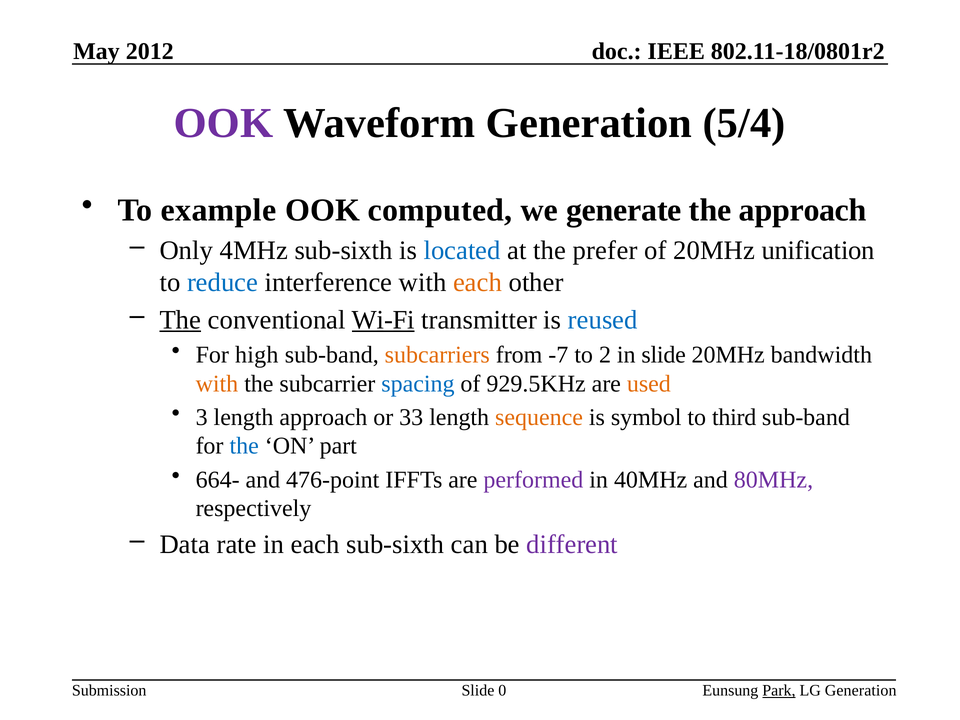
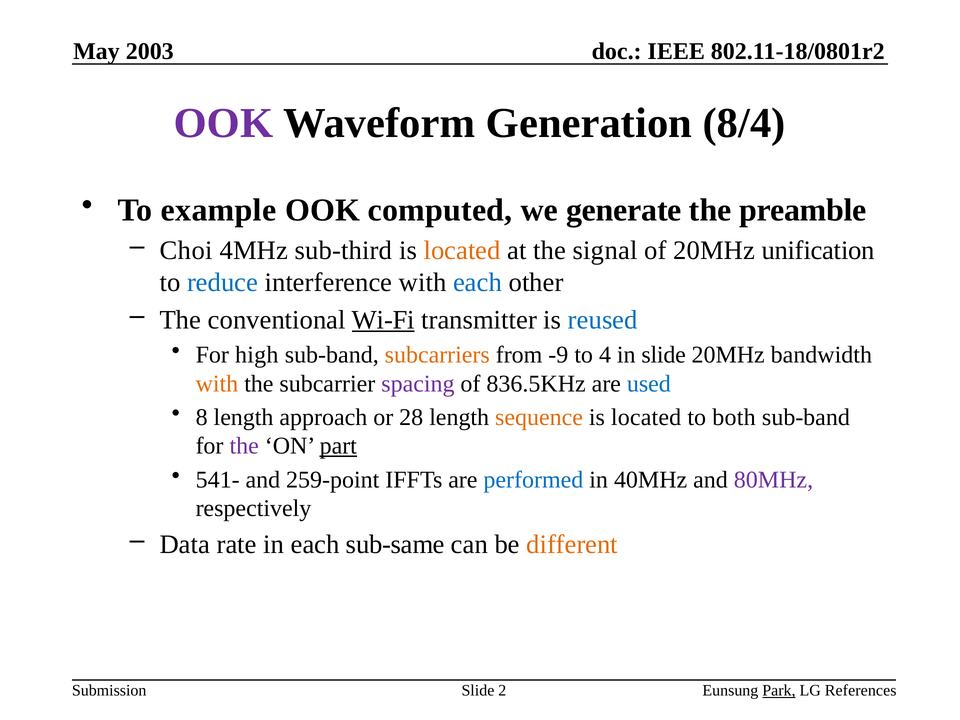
2012: 2012 -> 2003
5/4: 5/4 -> 8/4
the approach: approach -> preamble
Only: Only -> Choi
4MHz sub-sixth: sub-sixth -> sub-third
located at (462, 250) colour: blue -> orange
prefer: prefer -> signal
each at (478, 282) colour: orange -> blue
The at (180, 320) underline: present -> none
-7: -7 -> -9
2: 2 -> 4
spacing colour: blue -> purple
929.5KHz: 929.5KHz -> 836.5KHz
used colour: orange -> blue
3: 3 -> 8
33: 33 -> 28
symbol at (646, 417): symbol -> located
third: third -> both
the at (244, 446) colour: blue -> purple
part underline: none -> present
664-: 664- -> 541-
476-point: 476-point -> 259-point
performed colour: purple -> blue
each sub-sixth: sub-sixth -> sub-same
different colour: purple -> orange
0: 0 -> 2
LG Generation: Generation -> References
